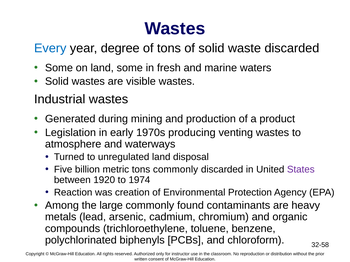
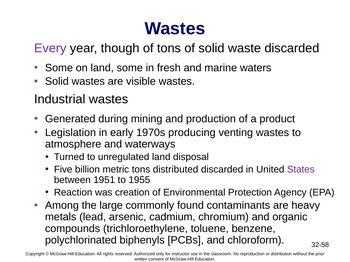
Every colour: blue -> purple
degree: degree -> though
tons commonly: commonly -> distributed
1920: 1920 -> 1951
1974: 1974 -> 1955
